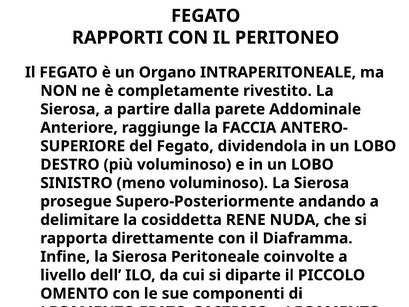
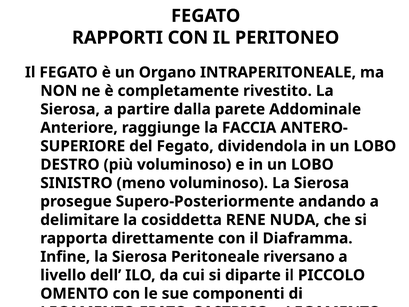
coinvolte: coinvolte -> riversano
